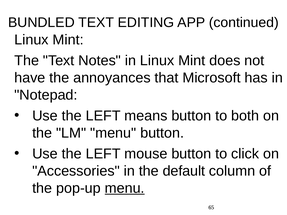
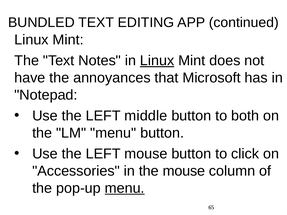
Linux at (157, 61) underline: none -> present
means: means -> middle
the default: default -> mouse
